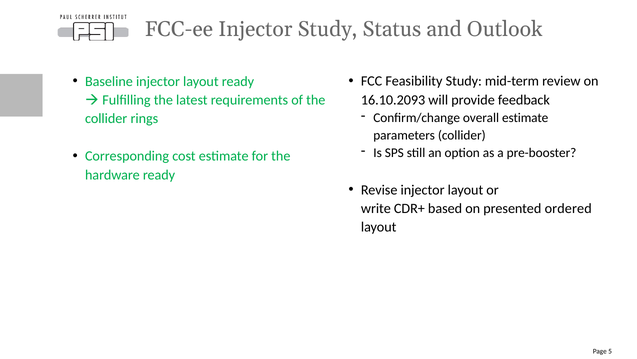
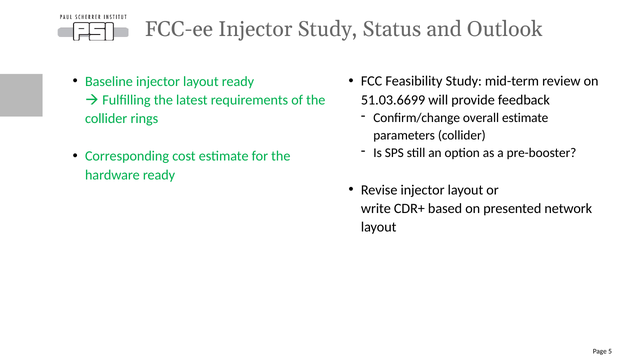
16.10.2093: 16.10.2093 -> 51.03.6699
ordered: ordered -> network
